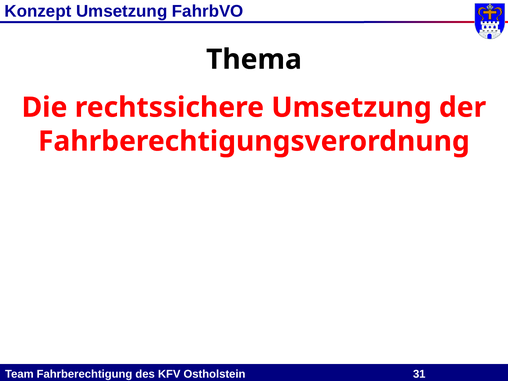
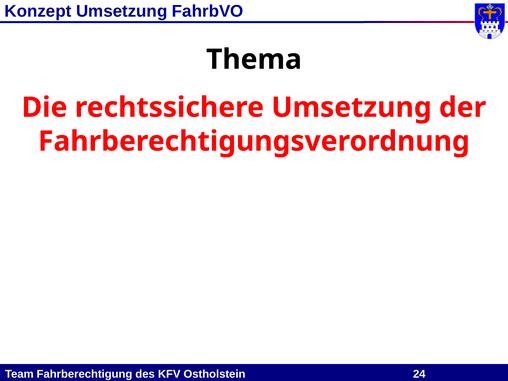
31: 31 -> 24
